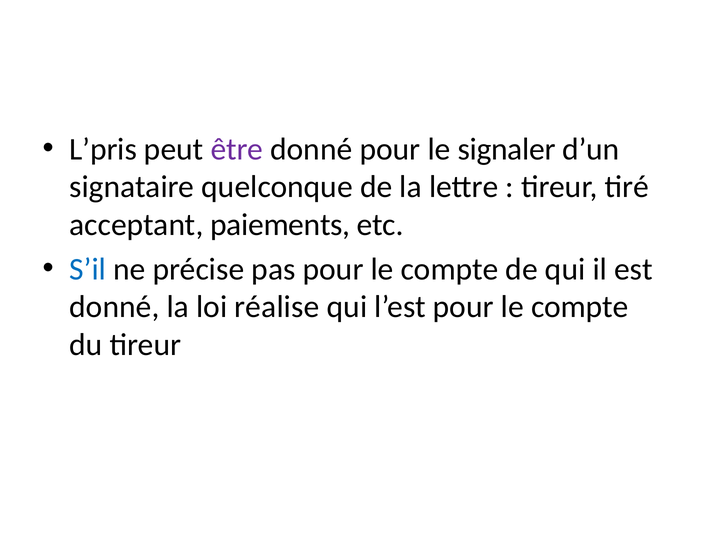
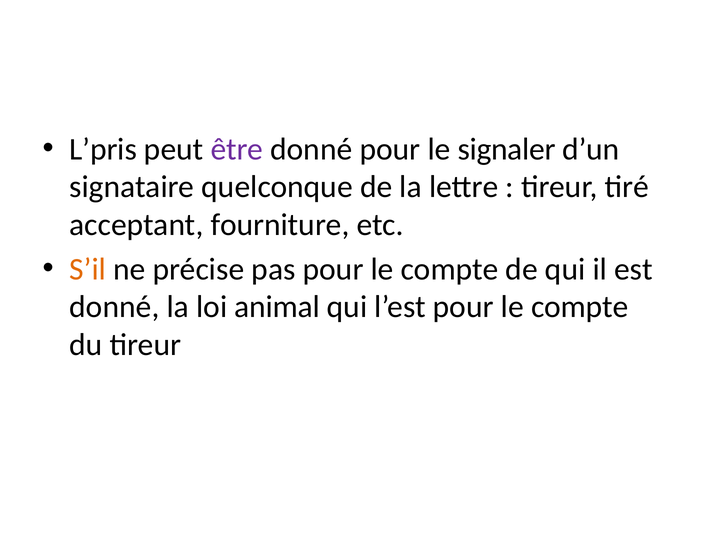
paiements: paiements -> fourniture
S’il colour: blue -> orange
réalise: réalise -> animal
